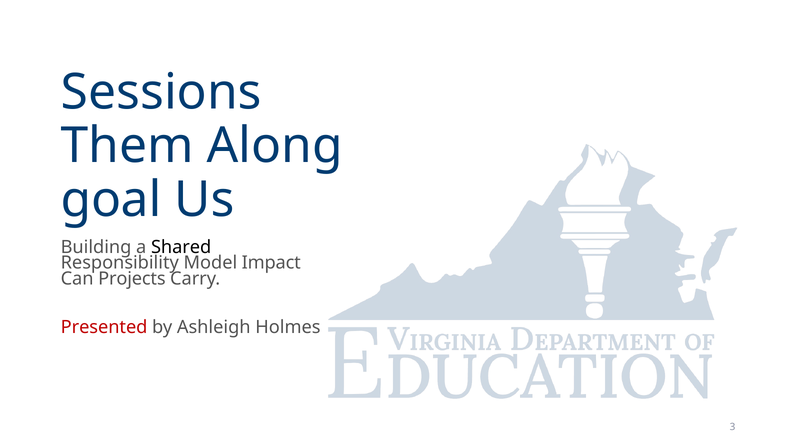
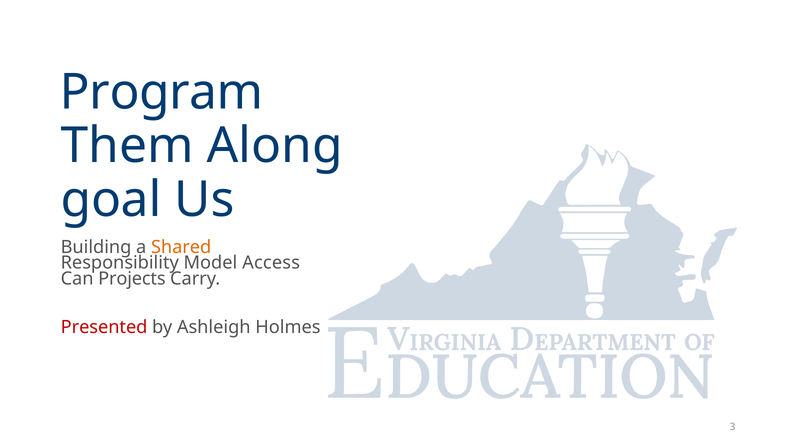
Sessions: Sessions -> Program
Shared colour: black -> orange
Impact: Impact -> Access
